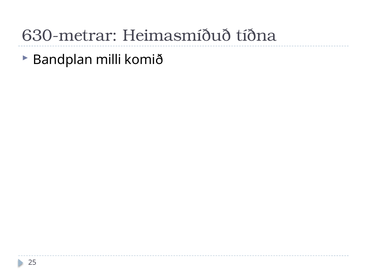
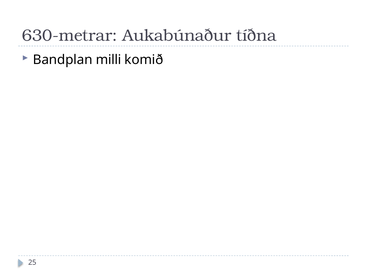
Heimasmíðuð: Heimasmíðuð -> Aukabúnaður
